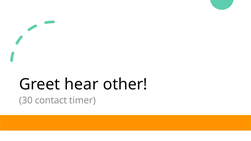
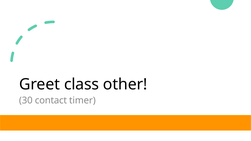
hear: hear -> class
